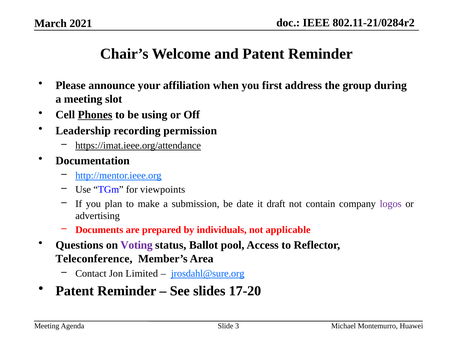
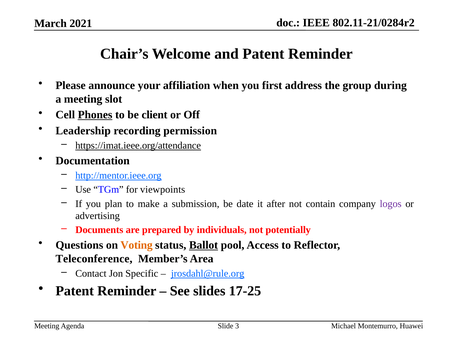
using: using -> client
draft: draft -> after
applicable: applicable -> potentially
Voting colour: purple -> orange
Ballot underline: none -> present
Limited: Limited -> Specific
jrosdahl@sure.org: jrosdahl@sure.org -> jrosdahl@rule.org
17-20: 17-20 -> 17-25
